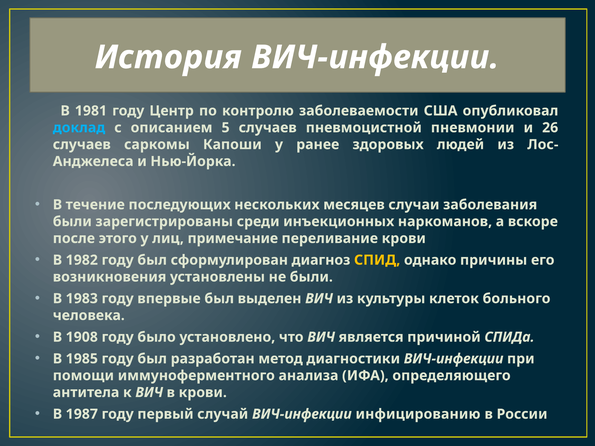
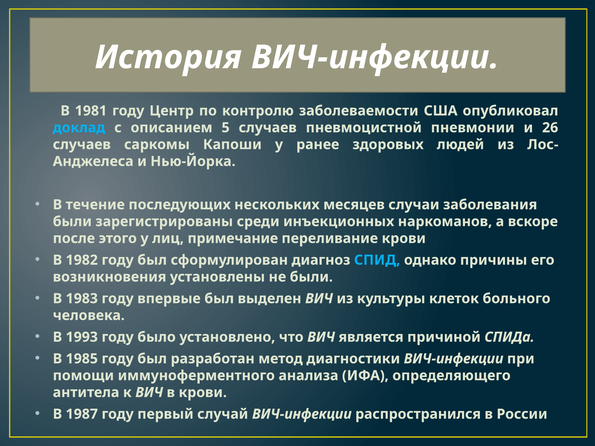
СПИД colour: yellow -> light blue
1908: 1908 -> 1993
инфицированию: инфицированию -> распространился
